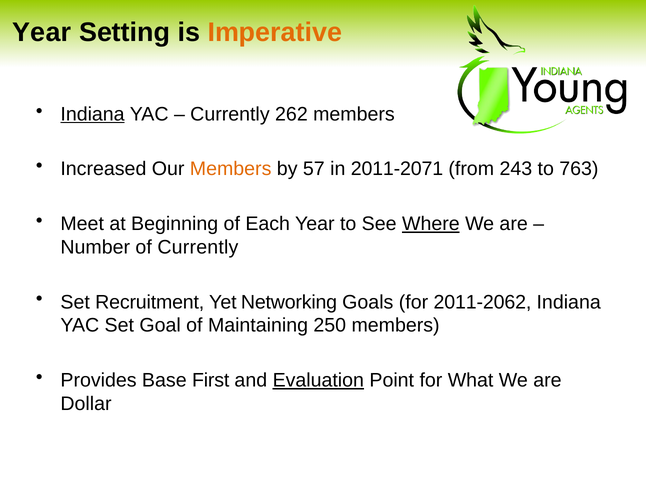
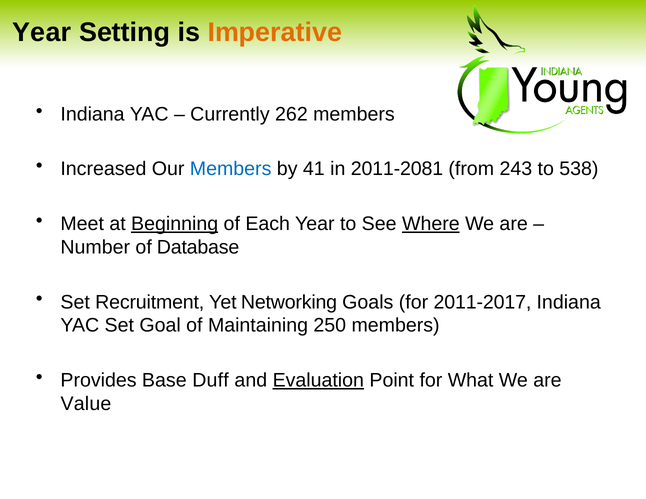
Indiana at (93, 114) underline: present -> none
Members at (231, 169) colour: orange -> blue
57: 57 -> 41
2011-2071: 2011-2071 -> 2011-2081
763: 763 -> 538
Beginning underline: none -> present
of Currently: Currently -> Database
2011-2062: 2011-2062 -> 2011-2017
First: First -> Duff
Dollar: Dollar -> Value
